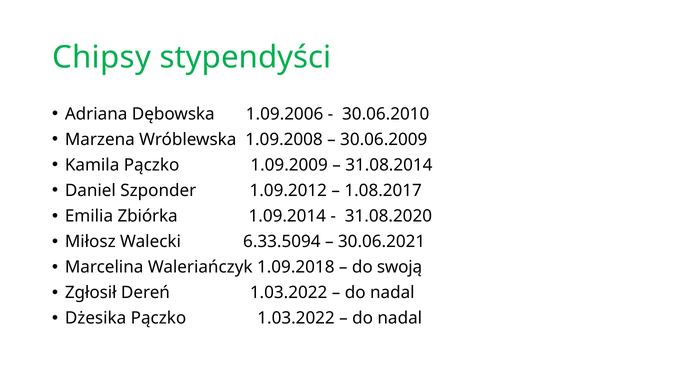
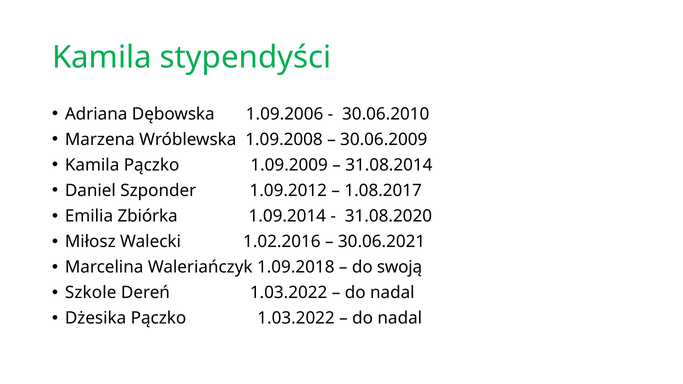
Chipsy at (102, 57): Chipsy -> Kamila
6.33.5094: 6.33.5094 -> 1.02.2016
Zgłosił: Zgłosił -> Szkole
